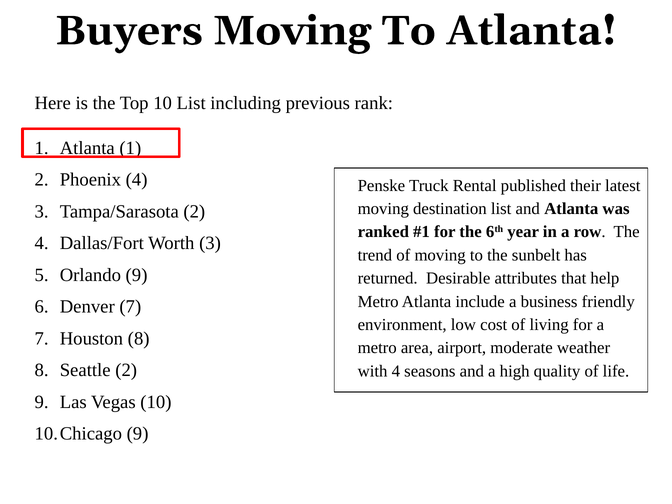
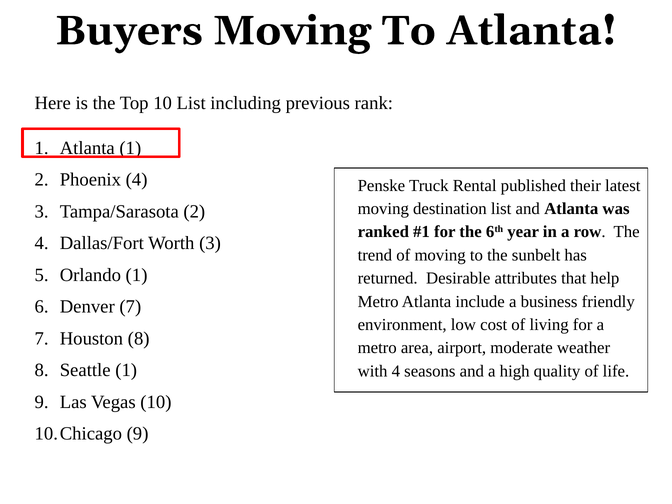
Orlando 9: 9 -> 1
Seattle 2: 2 -> 1
